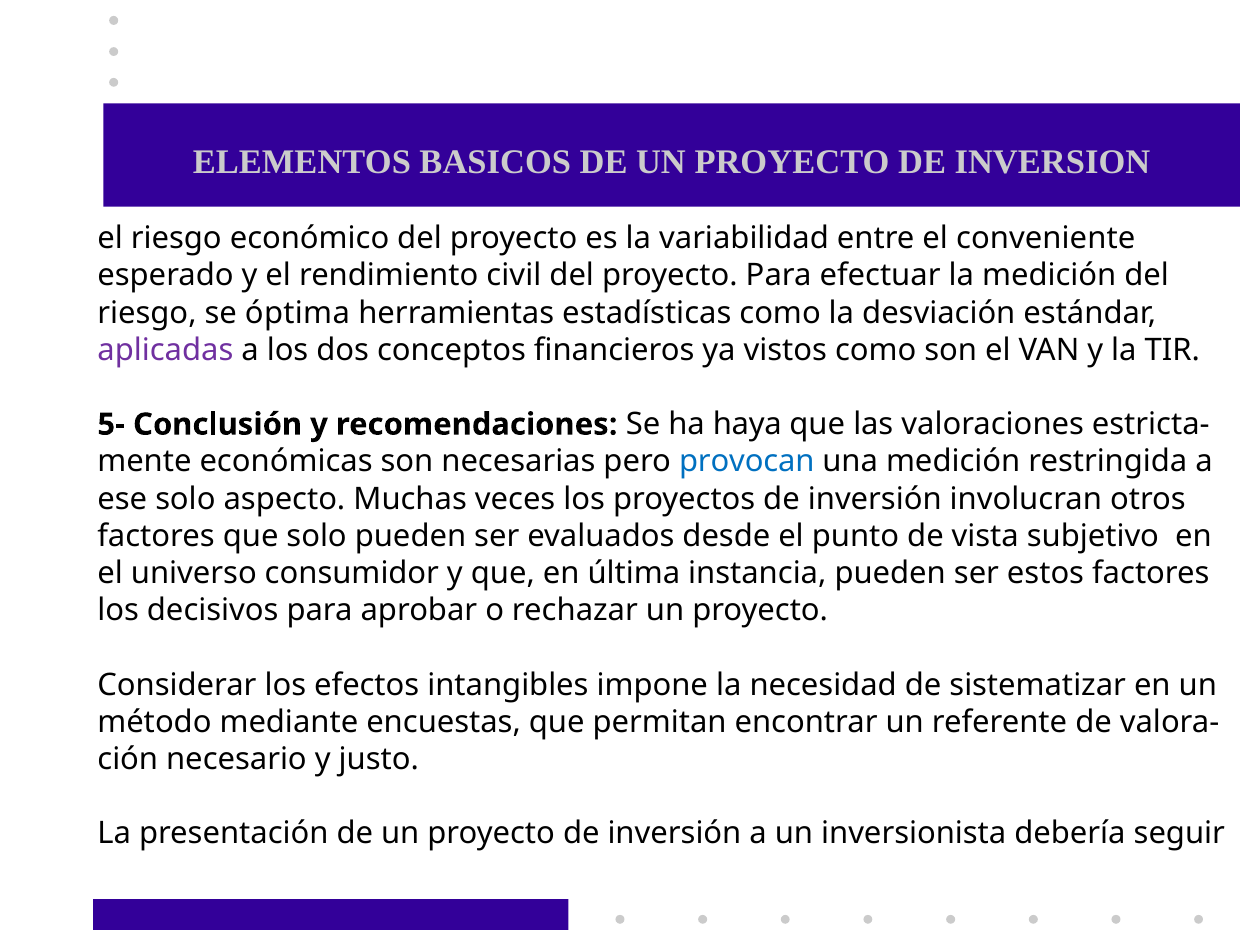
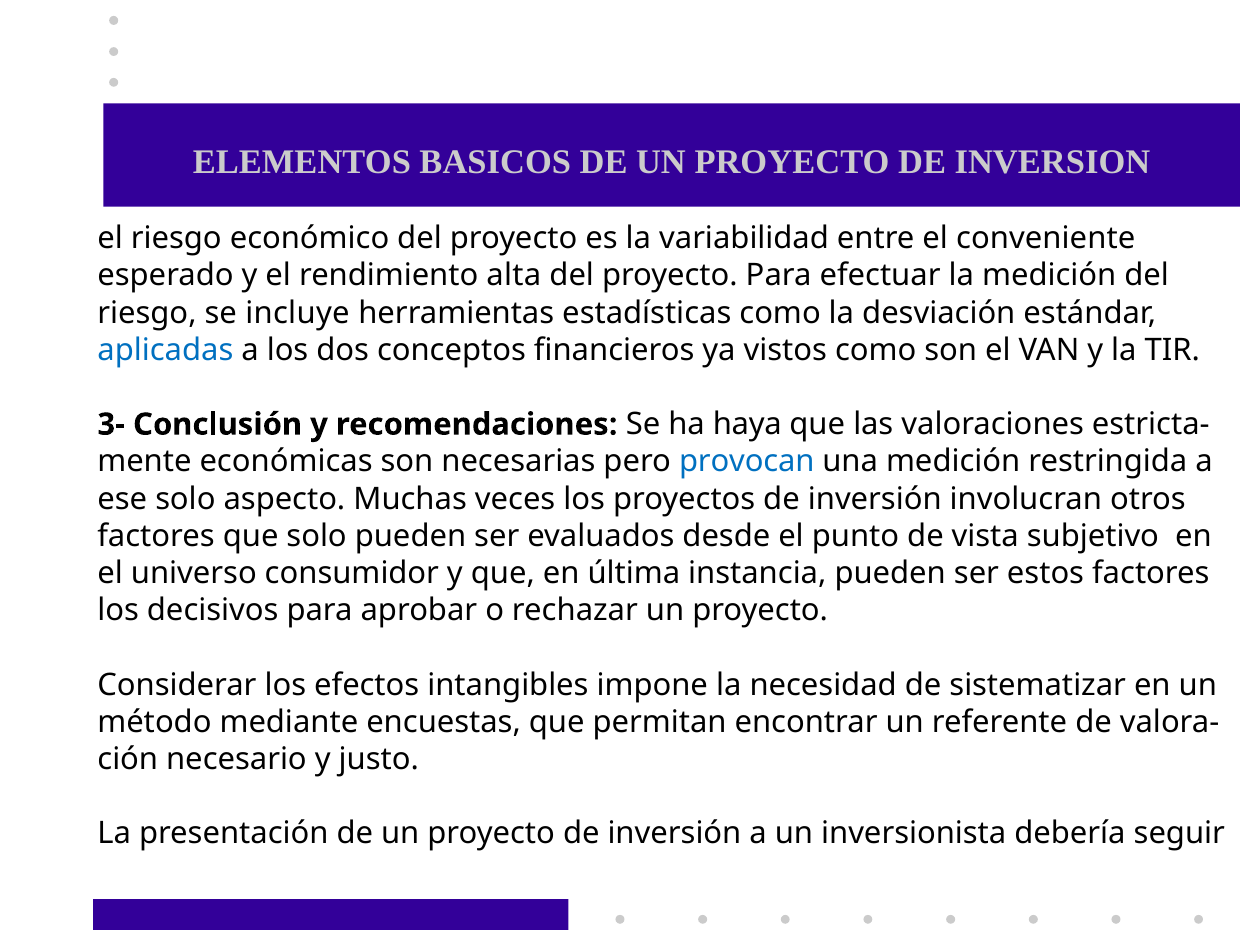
civil: civil -> alta
óptima: óptima -> incluye
aplicadas colour: purple -> blue
5-: 5- -> 3-
